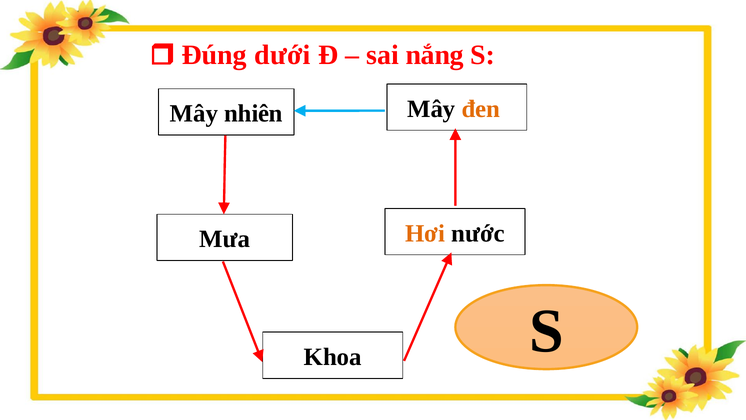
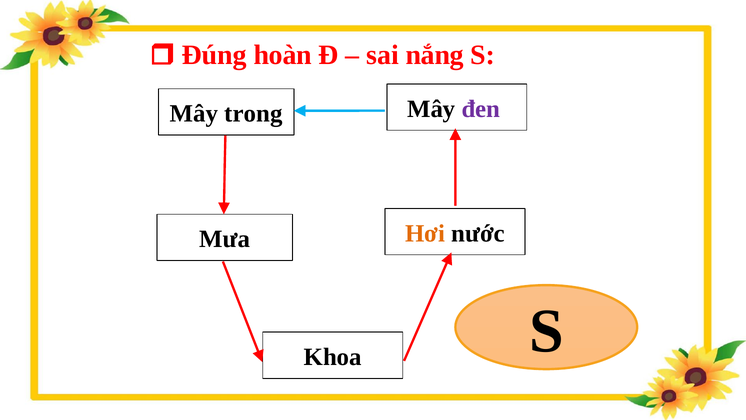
dưới: dưới -> hoàn
nhiên: nhiên -> trong
đen colour: orange -> purple
